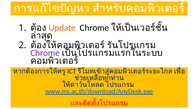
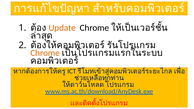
Chrome at (45, 53) colour: purple -> orange
